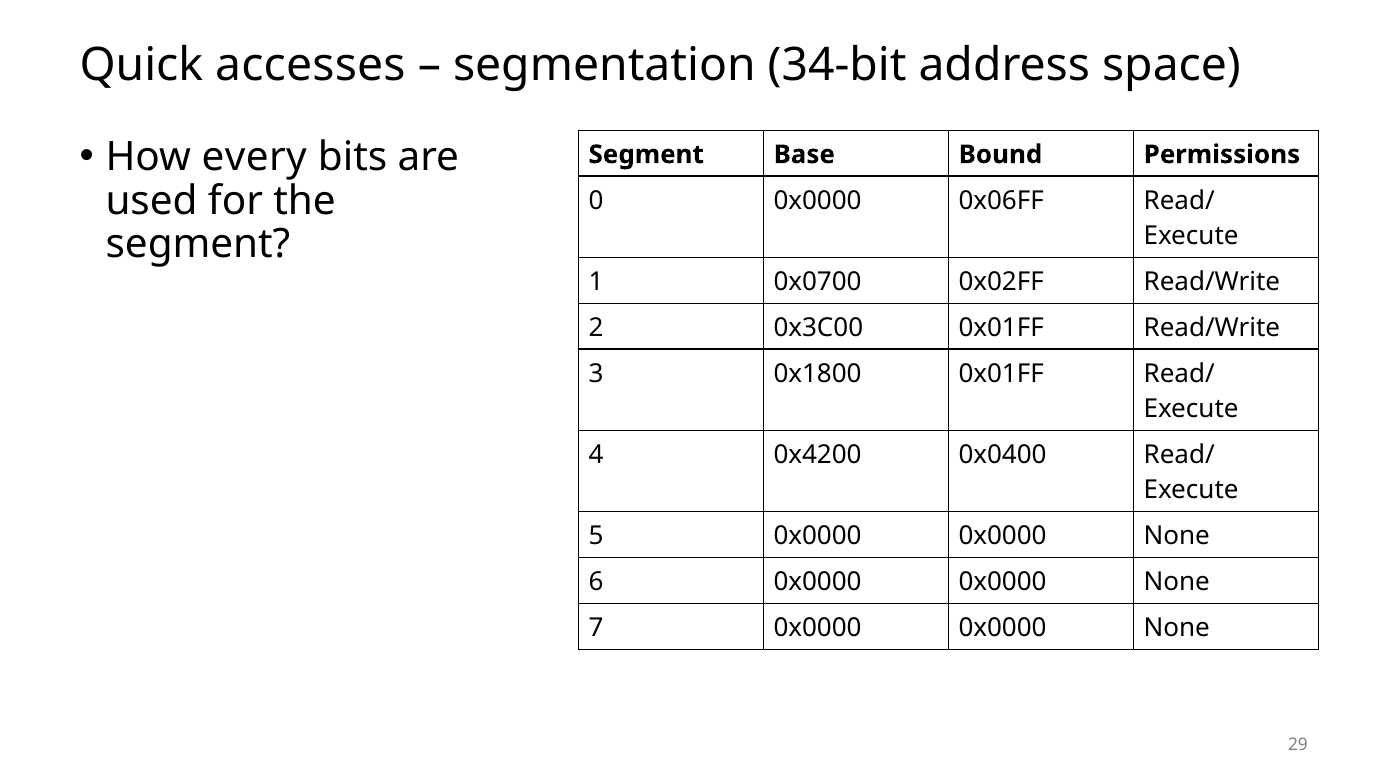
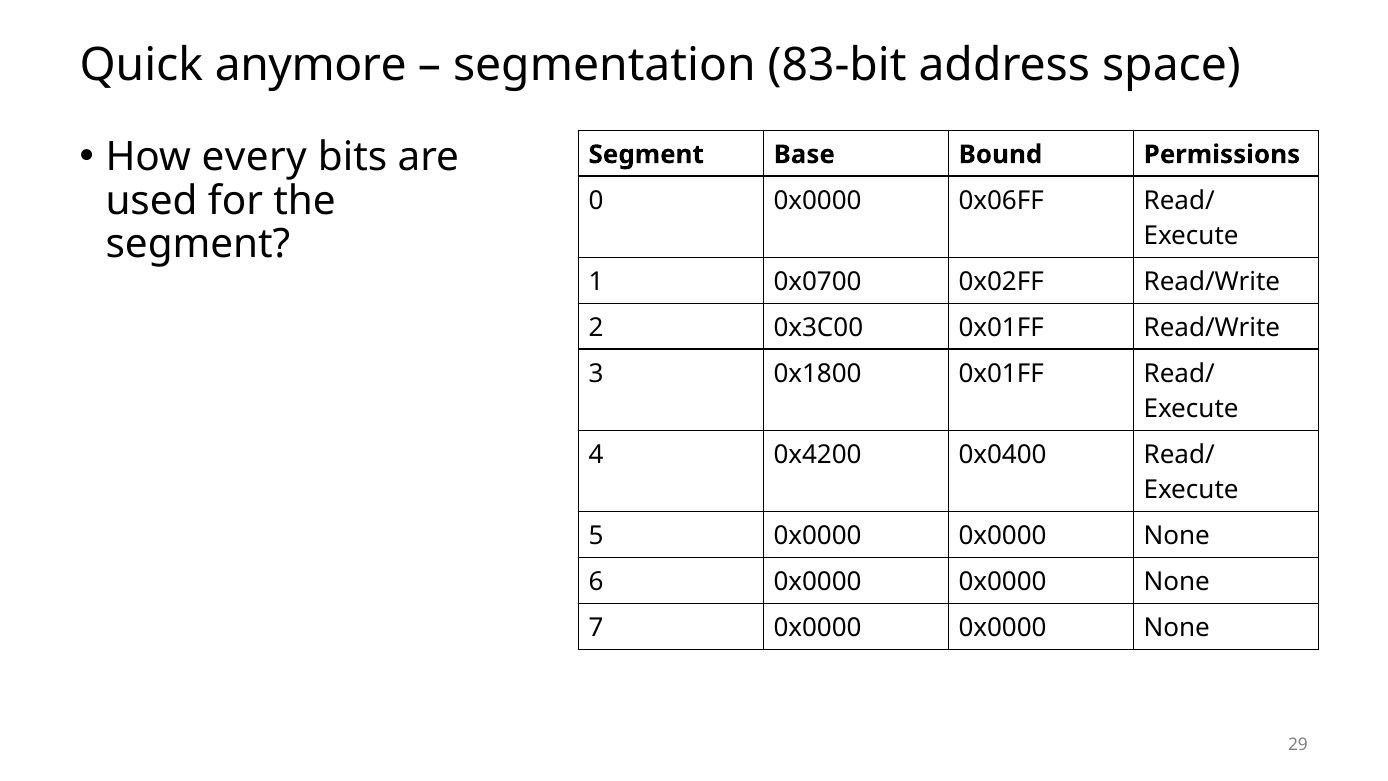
accesses: accesses -> anymore
34-bit: 34-bit -> 83-bit
